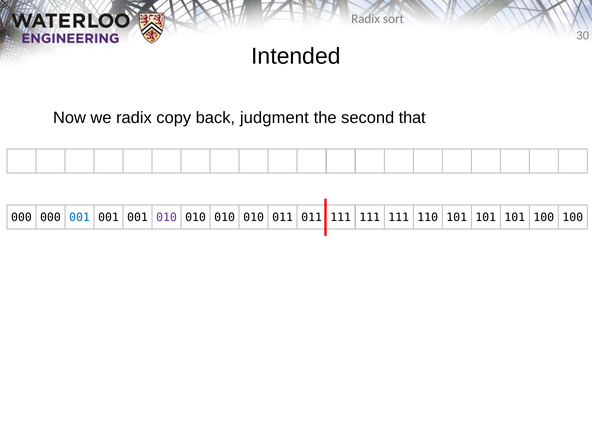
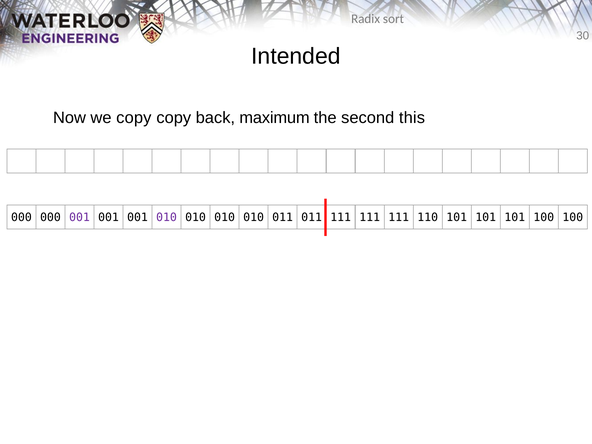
we radix: radix -> copy
judgment: judgment -> maximum
that: that -> this
001 at (79, 217) colour: blue -> purple
